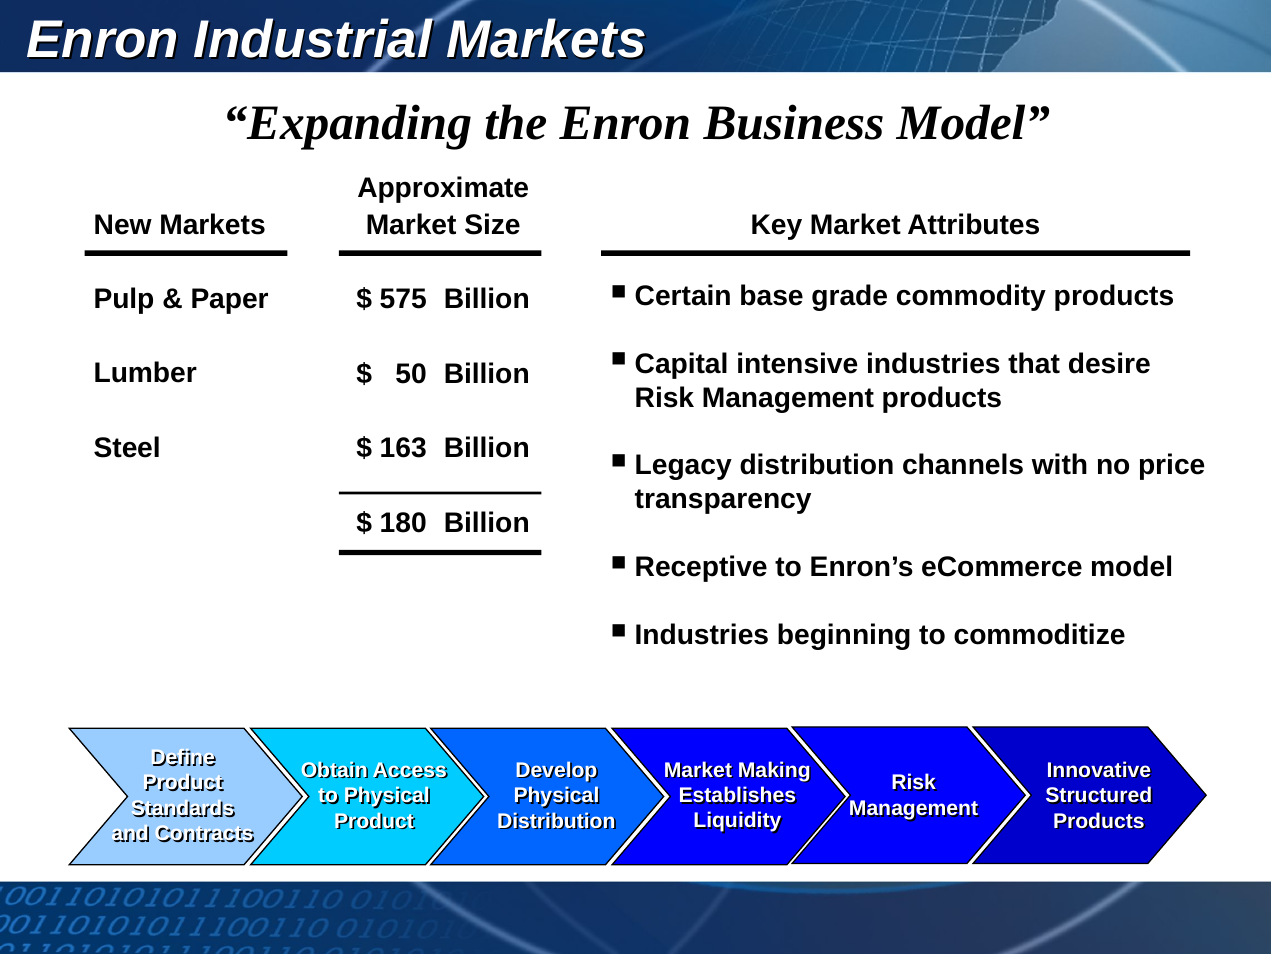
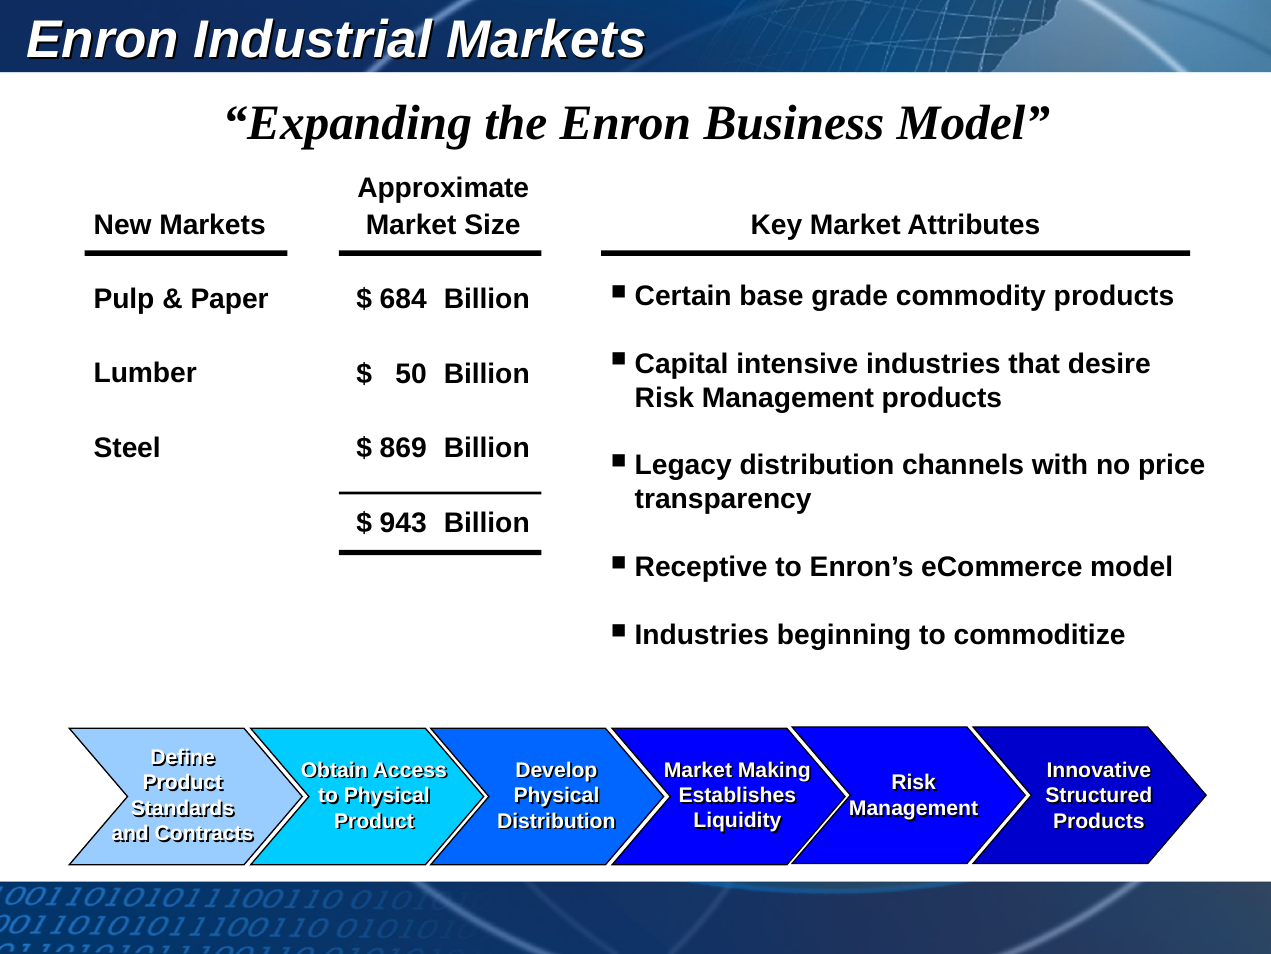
575: 575 -> 684
163: 163 -> 869
180: 180 -> 943
